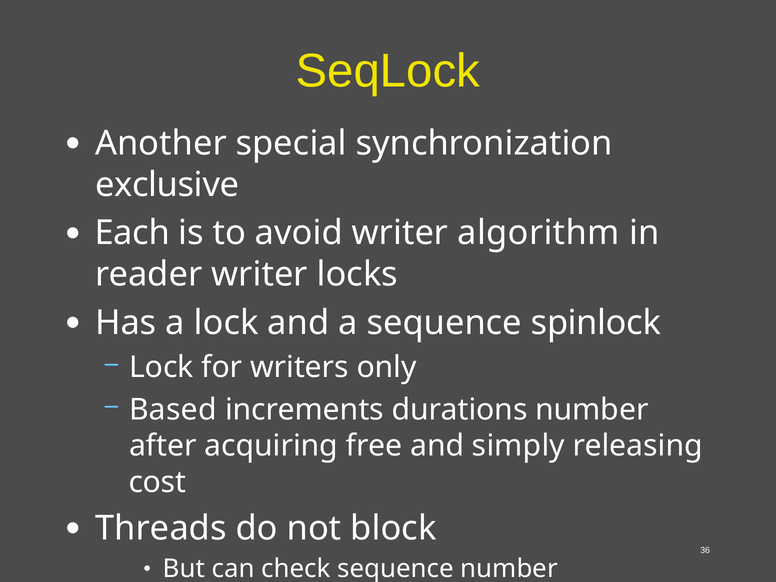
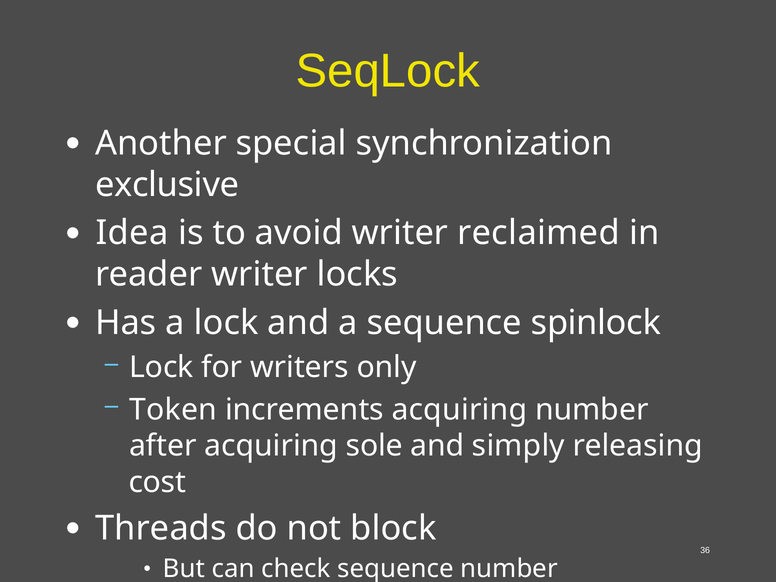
Each: Each -> Idea
algorithm: algorithm -> reclaimed
Based: Based -> Token
increments durations: durations -> acquiring
free: free -> sole
